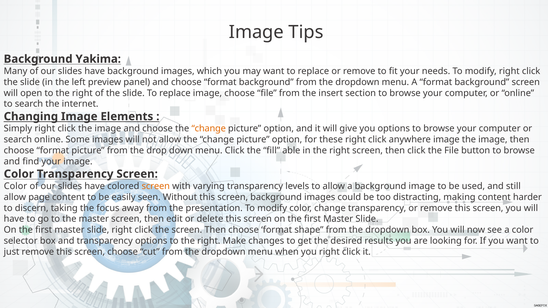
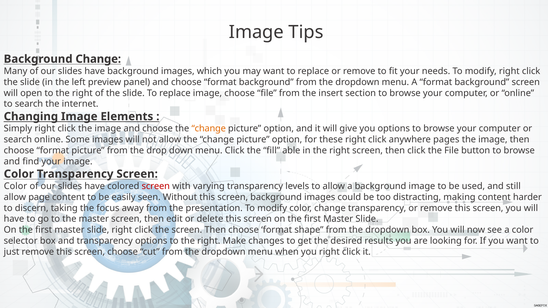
Background Yakima: Yakima -> Change
anywhere image: image -> pages
screen at (156, 186) colour: orange -> red
